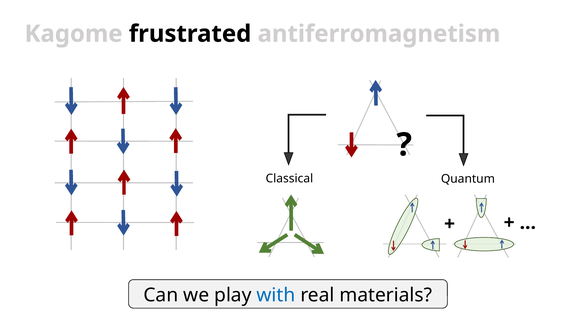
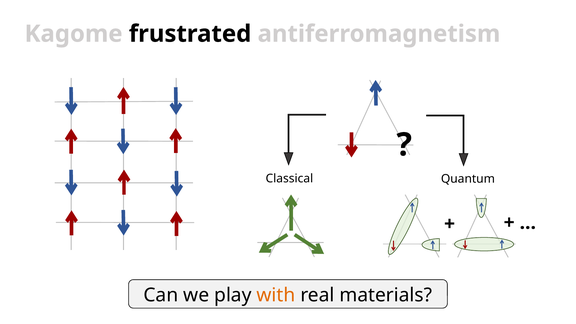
with colour: blue -> orange
